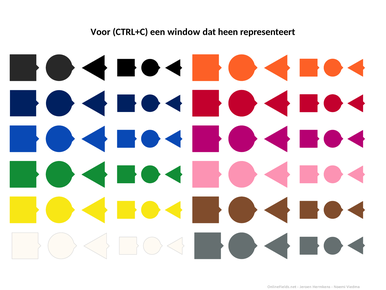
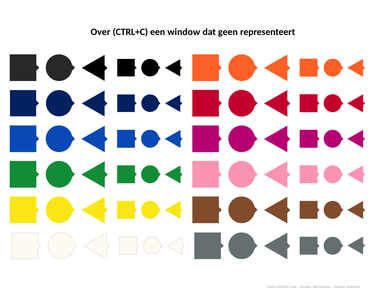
Voor: Voor -> Over
heen: heen -> geen
